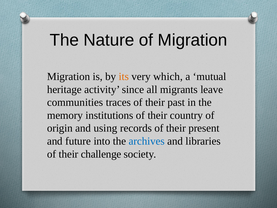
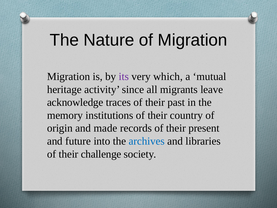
its colour: orange -> purple
communities: communities -> acknowledge
using: using -> made
